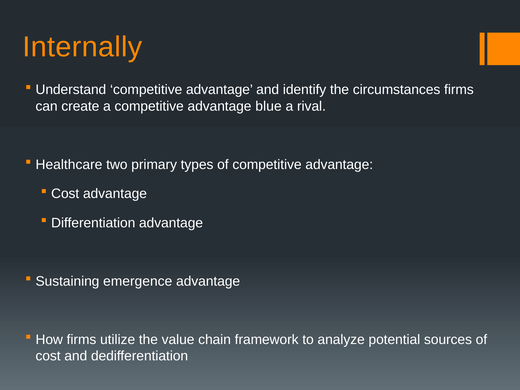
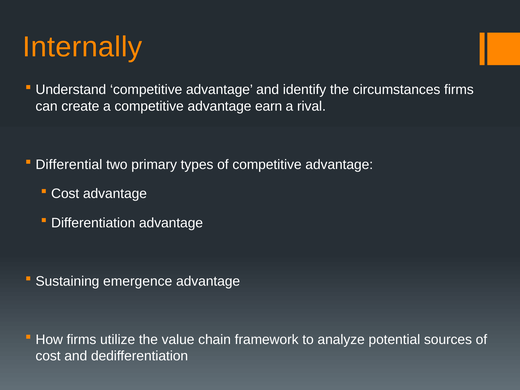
blue: blue -> earn
Healthcare: Healthcare -> Differential
